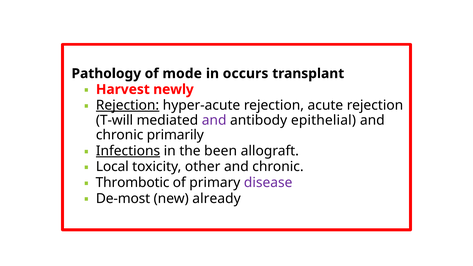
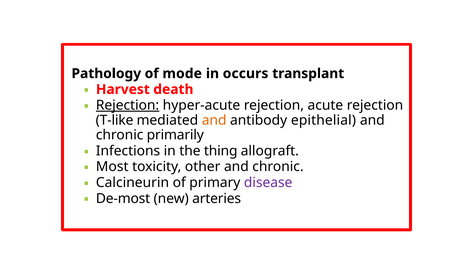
newly: newly -> death
T-will: T-will -> T-like
and at (214, 120) colour: purple -> orange
Infections underline: present -> none
been: been -> thing
Local: Local -> Most
Thrombotic: Thrombotic -> Calcineurin
already: already -> arteries
